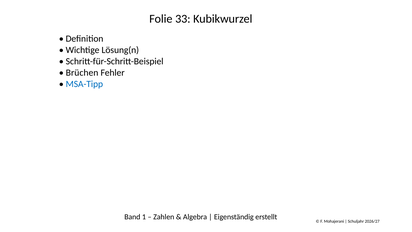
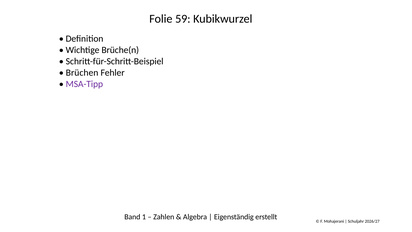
33: 33 -> 59
Lösung(n: Lösung(n -> Brüche(n
MSA-Tipp colour: blue -> purple
